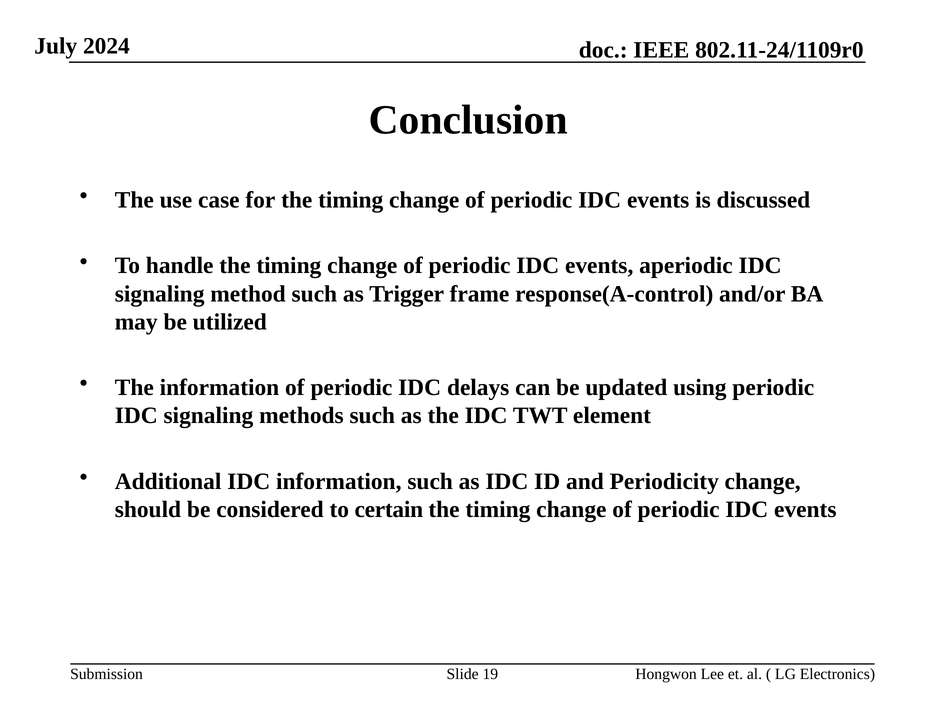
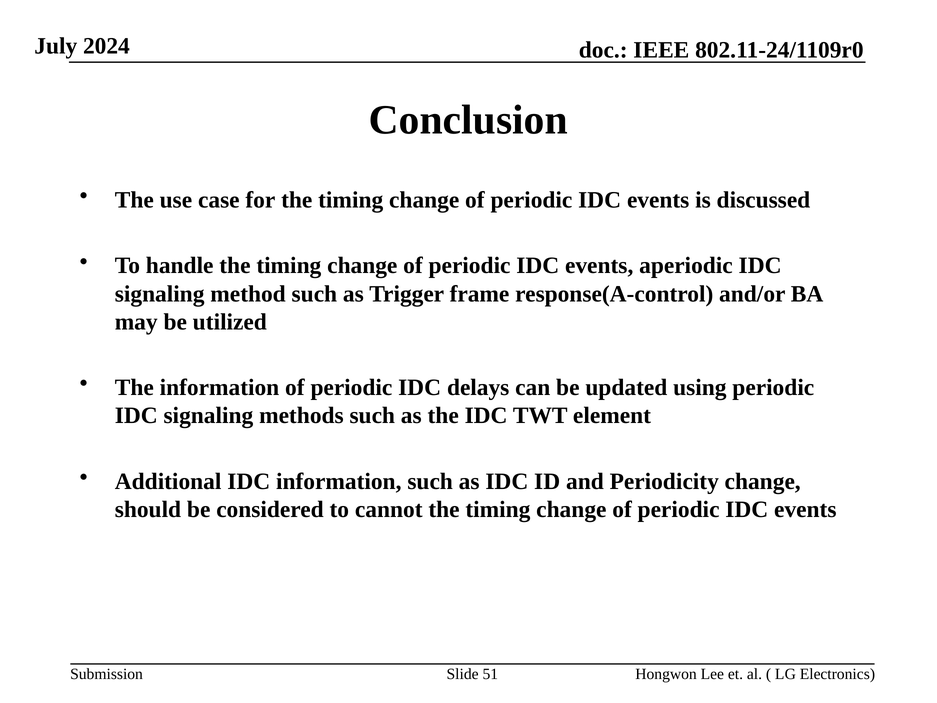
certain: certain -> cannot
19: 19 -> 51
